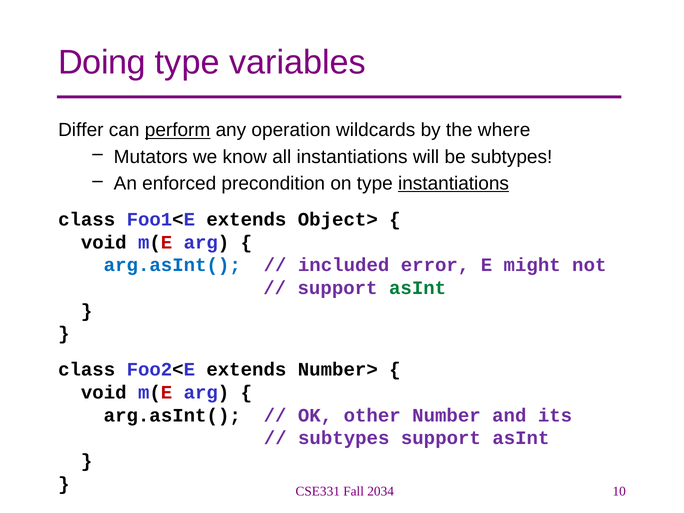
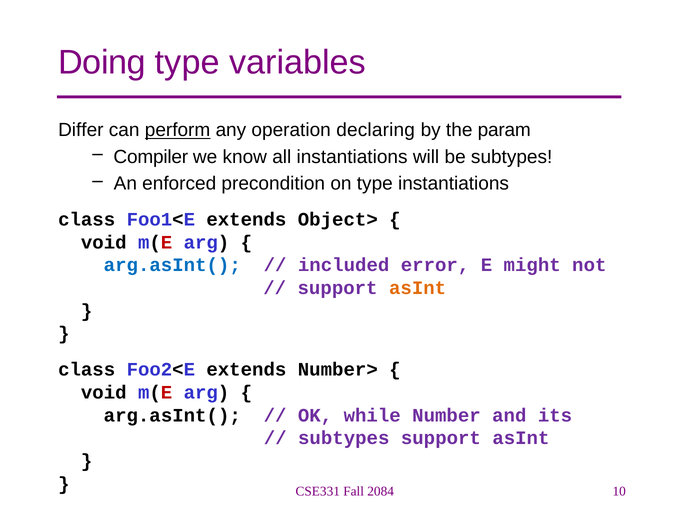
wildcards: wildcards -> declaring
where: where -> param
Mutators: Mutators -> Compiler
instantiations at (454, 183) underline: present -> none
asInt at (418, 288) colour: green -> orange
other: other -> while
2034: 2034 -> 2084
